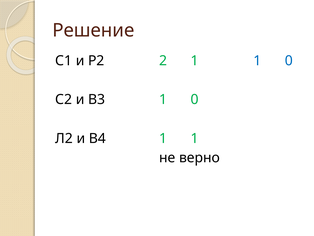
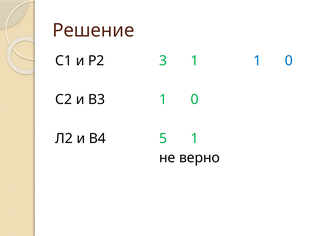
2: 2 -> 3
В4 1: 1 -> 5
